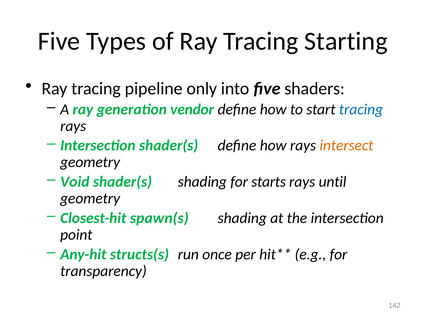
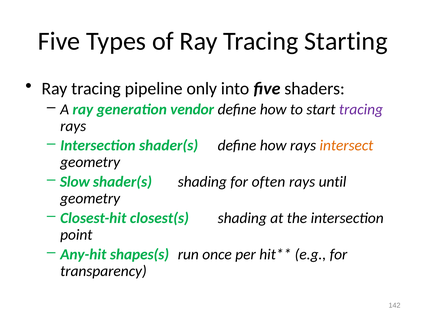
tracing at (361, 109) colour: blue -> purple
Void: Void -> Slow
starts: starts -> often
spawn(s: spawn(s -> closest(s
structs(s: structs(s -> shapes(s
